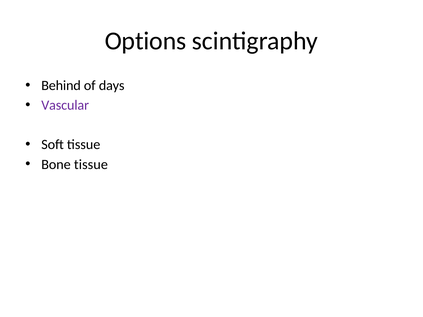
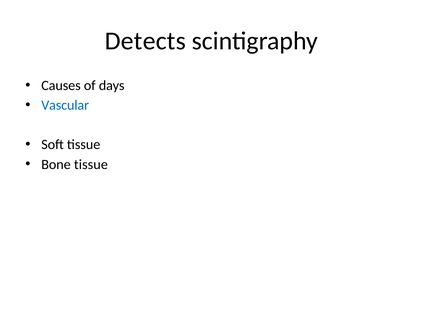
Options: Options -> Detects
Behind: Behind -> Causes
Vascular colour: purple -> blue
